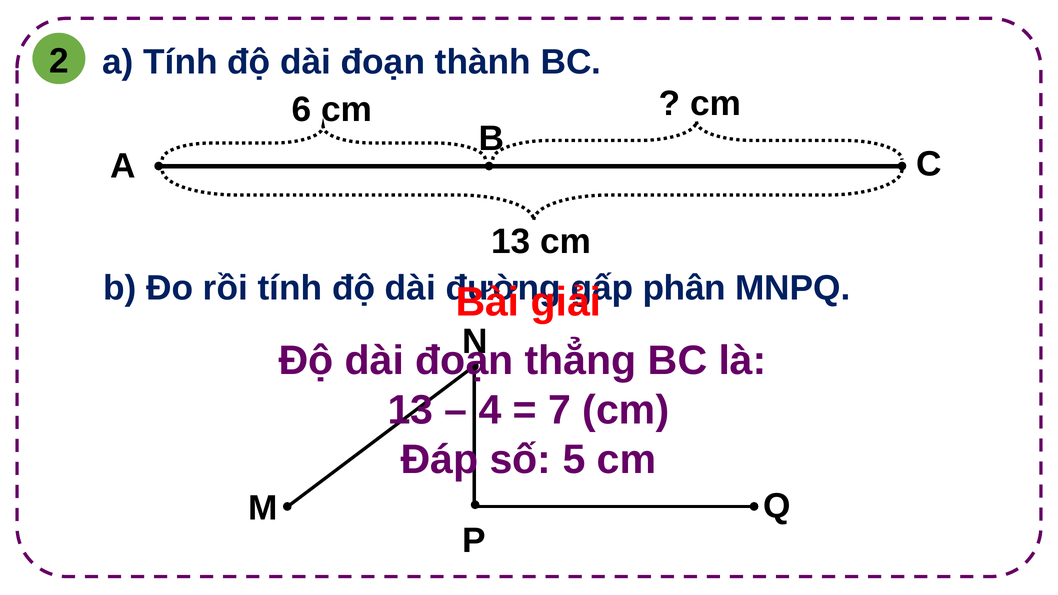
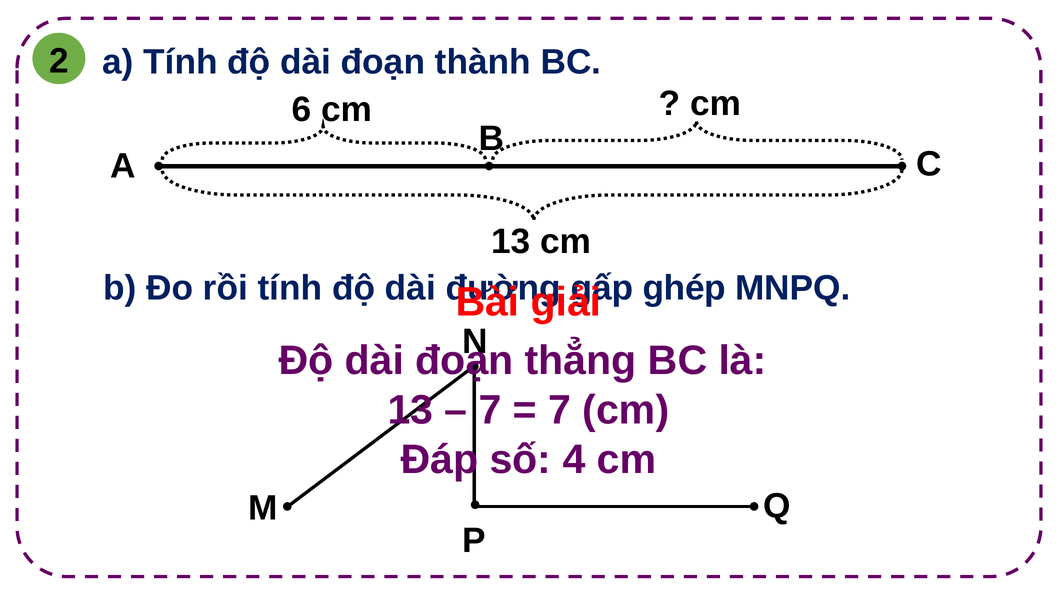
phân: phân -> ghép
4 at (490, 410): 4 -> 7
5: 5 -> 4
